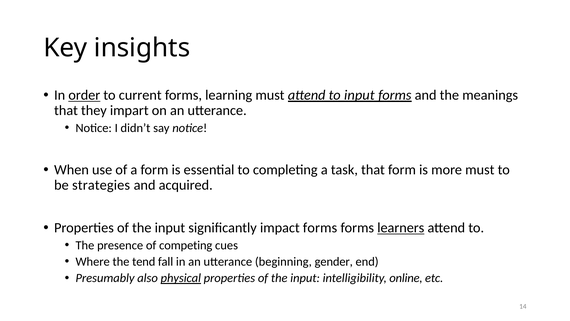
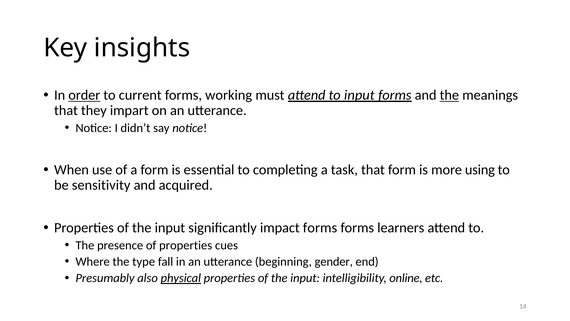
learning: learning -> working
the at (449, 95) underline: none -> present
more must: must -> using
strategies: strategies -> sensitivity
learners underline: present -> none
of competing: competing -> properties
tend: tend -> type
